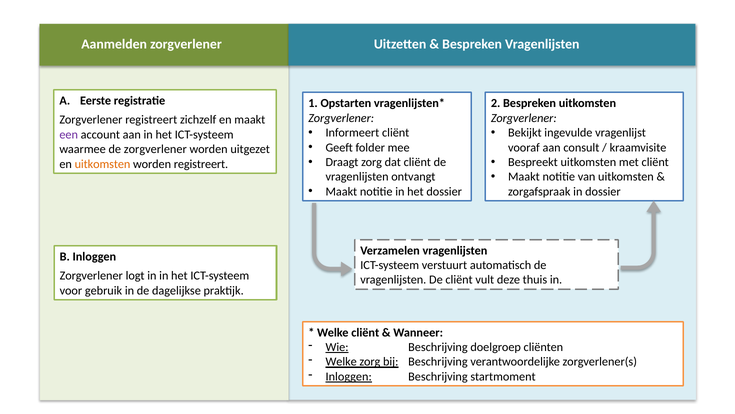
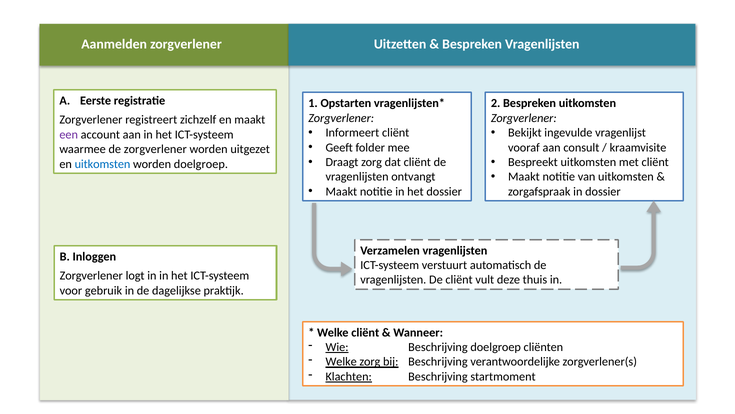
uitkomsten at (103, 164) colour: orange -> blue
worden registreert: registreert -> doelgroep
Inloggen at (349, 376): Inloggen -> Klachten
